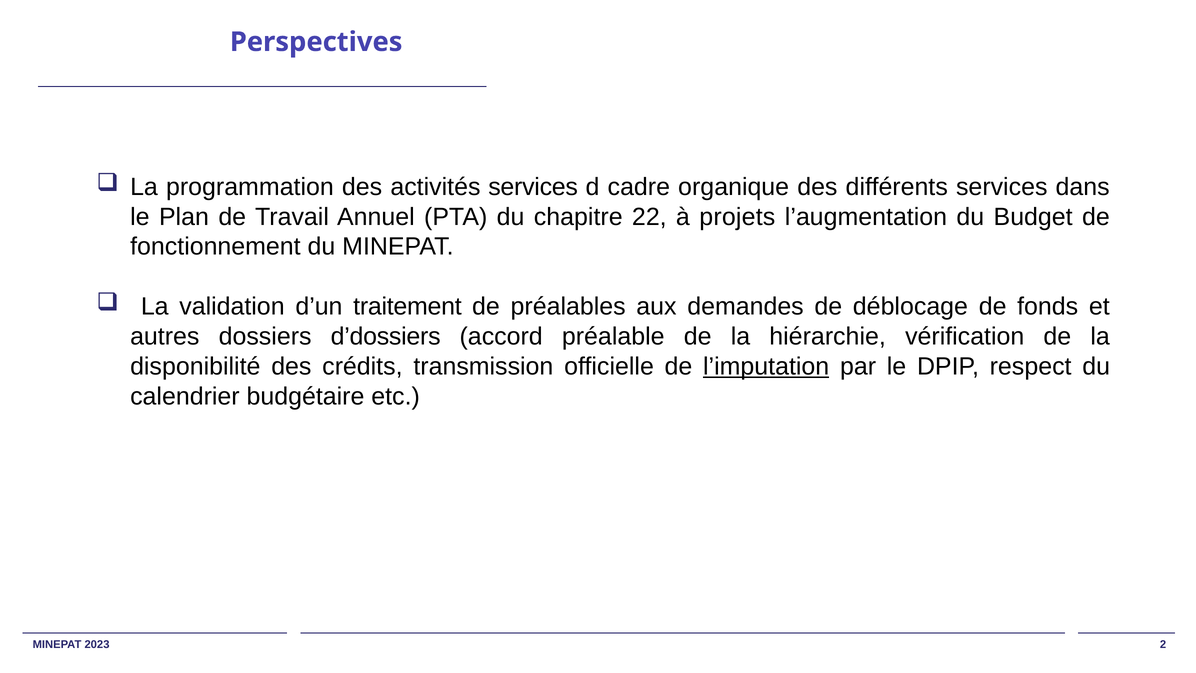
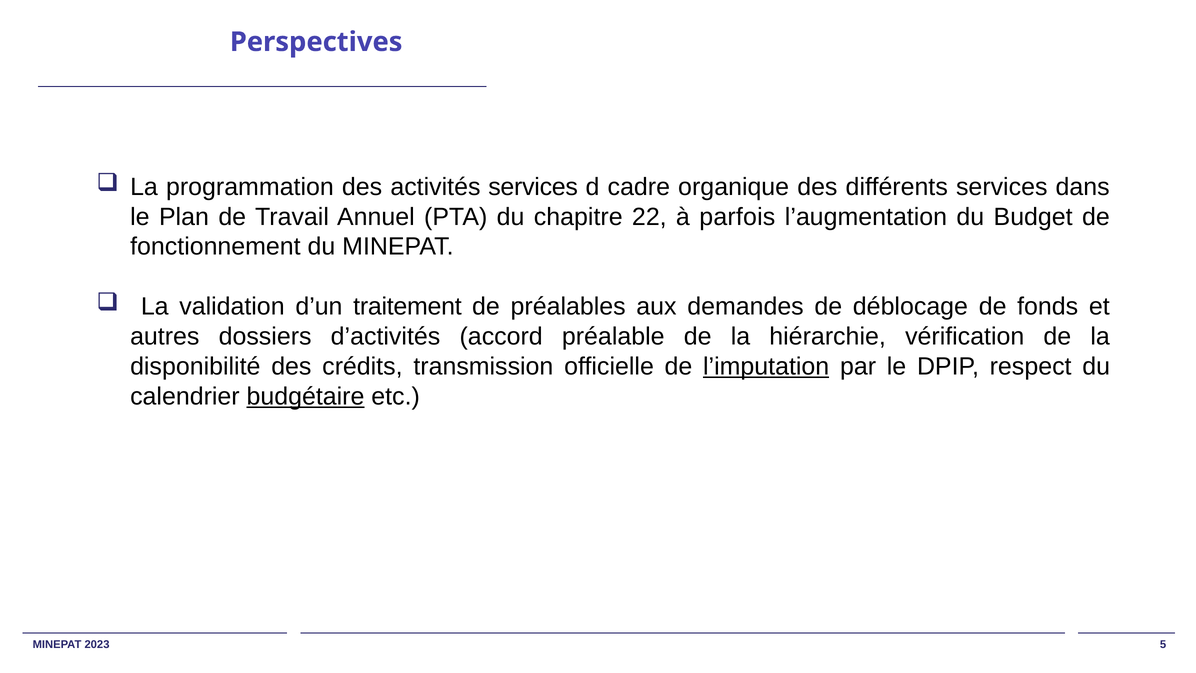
projets: projets -> parfois
d’dossiers: d’dossiers -> d’activités
budgétaire underline: none -> present
2: 2 -> 5
